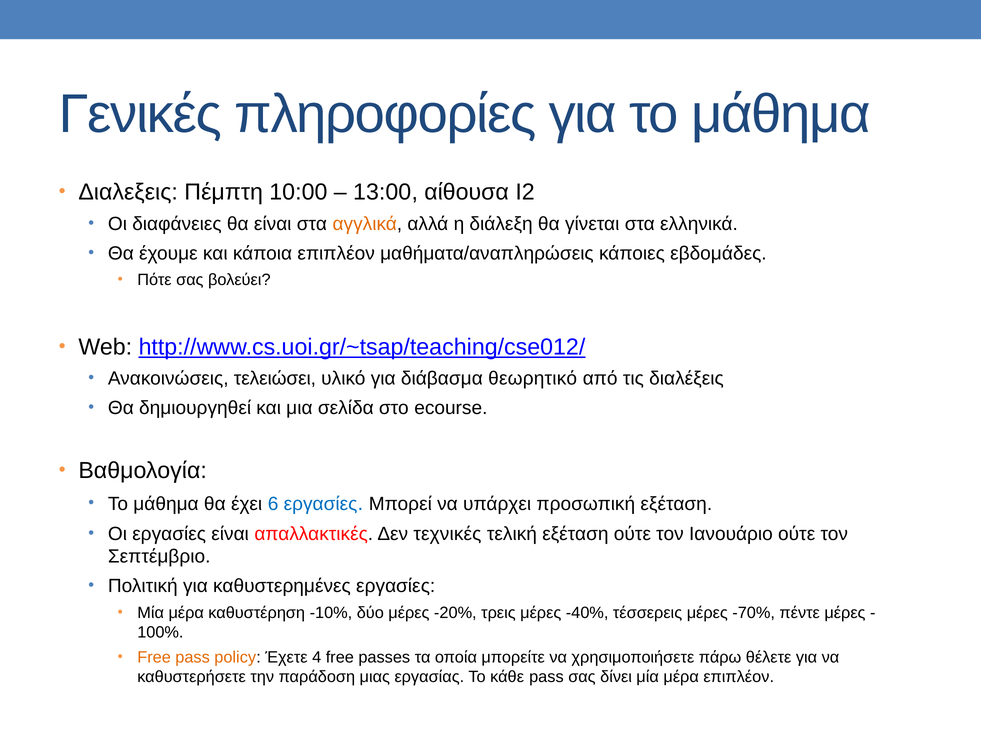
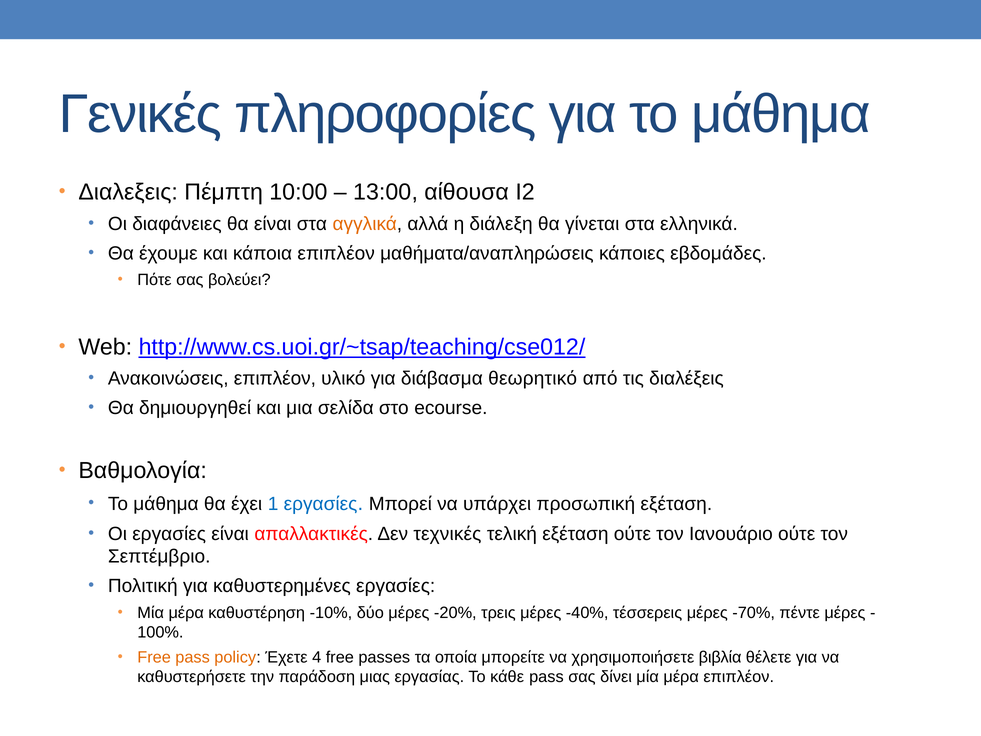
Ανακοινώσεις τελειώσει: τελειώσει -> επιπλέον
6: 6 -> 1
πάρω: πάρω -> βιβλία
